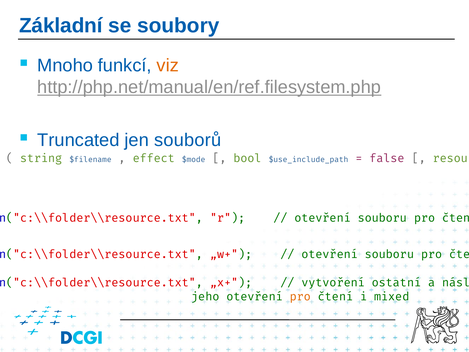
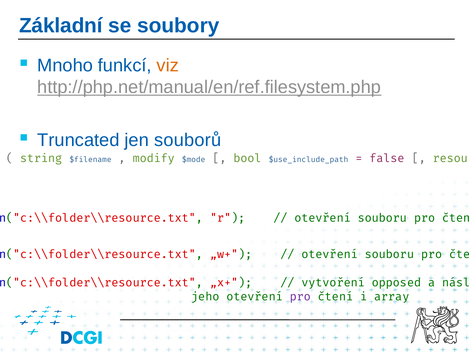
effect: effect -> modify
ostatní: ostatní -> opposed
pro at (300, 296) colour: orange -> purple
mixed: mixed -> array
